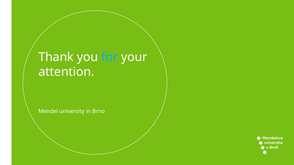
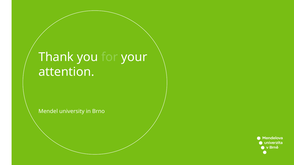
for colour: light blue -> light green
